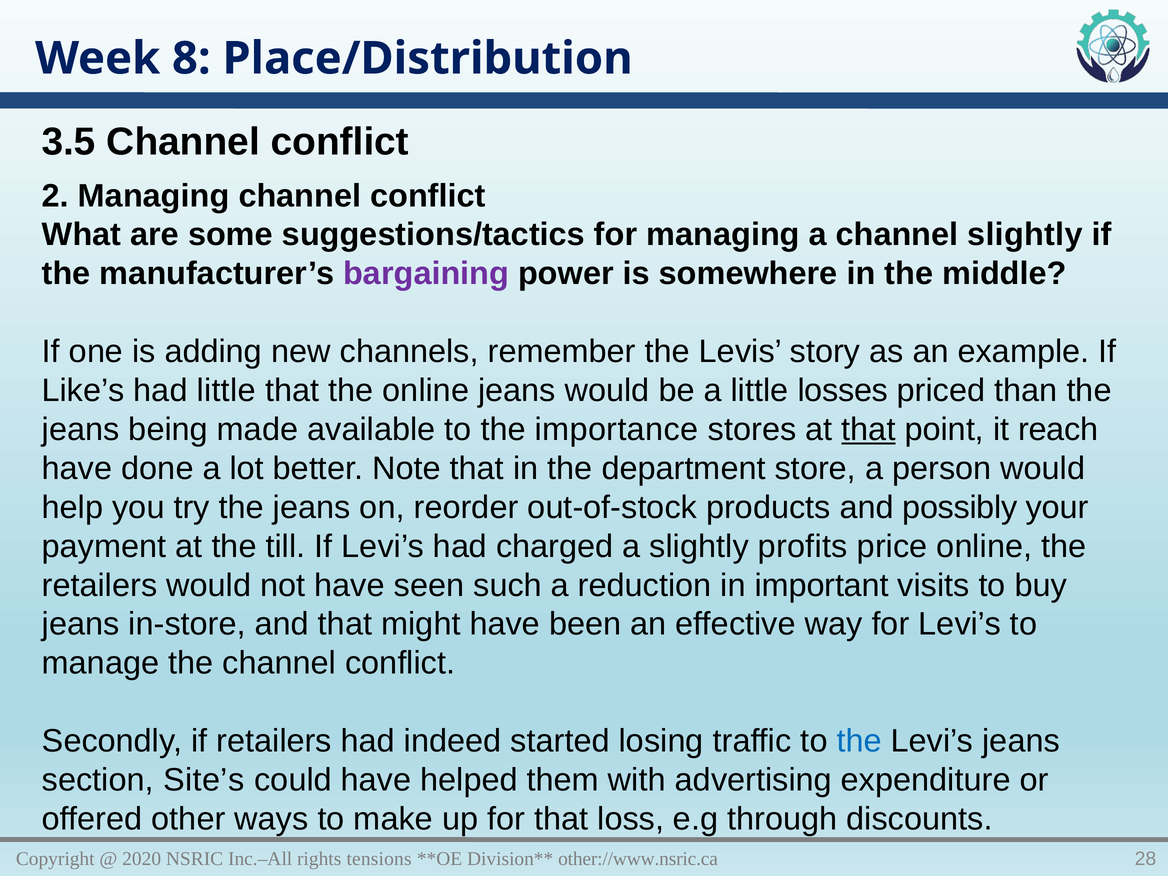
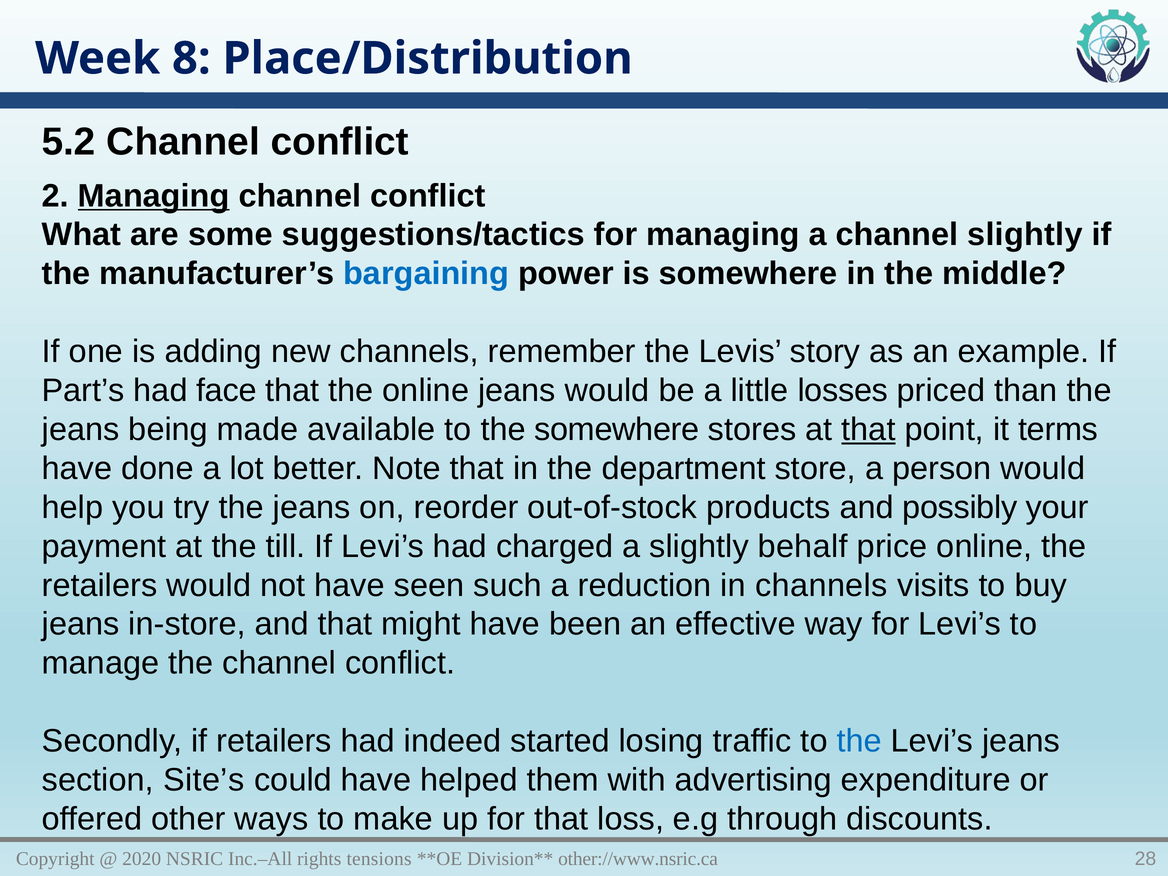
3.5: 3.5 -> 5.2
Managing at (154, 196) underline: none -> present
bargaining colour: purple -> blue
Like’s: Like’s -> Part’s
had little: little -> face
the importance: importance -> somewhere
reach: reach -> terms
profits: profits -> behalf
in important: important -> channels
